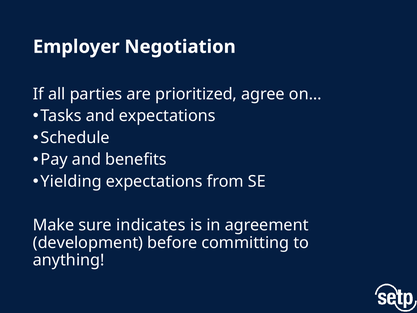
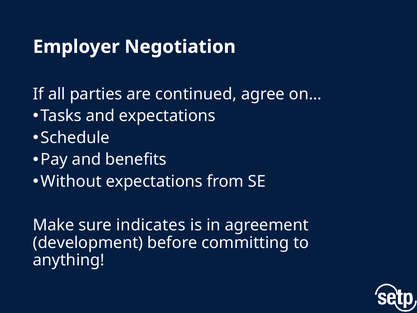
prioritized: prioritized -> continued
Yielding: Yielding -> Without
